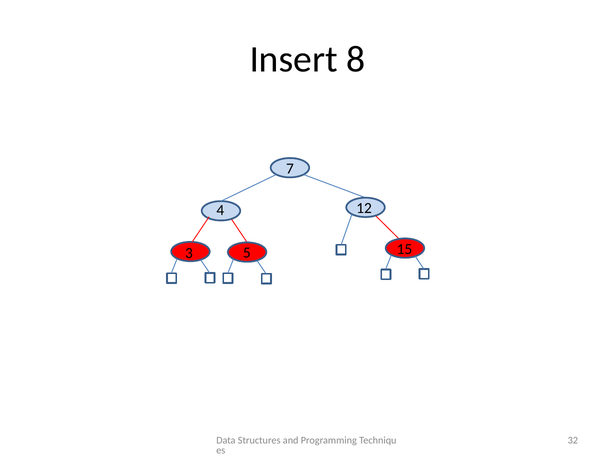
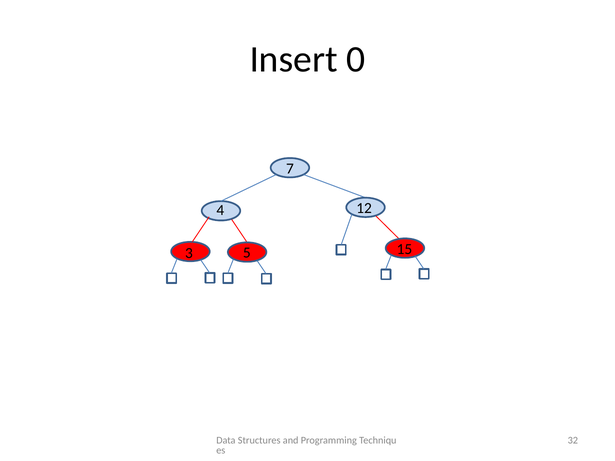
8: 8 -> 0
